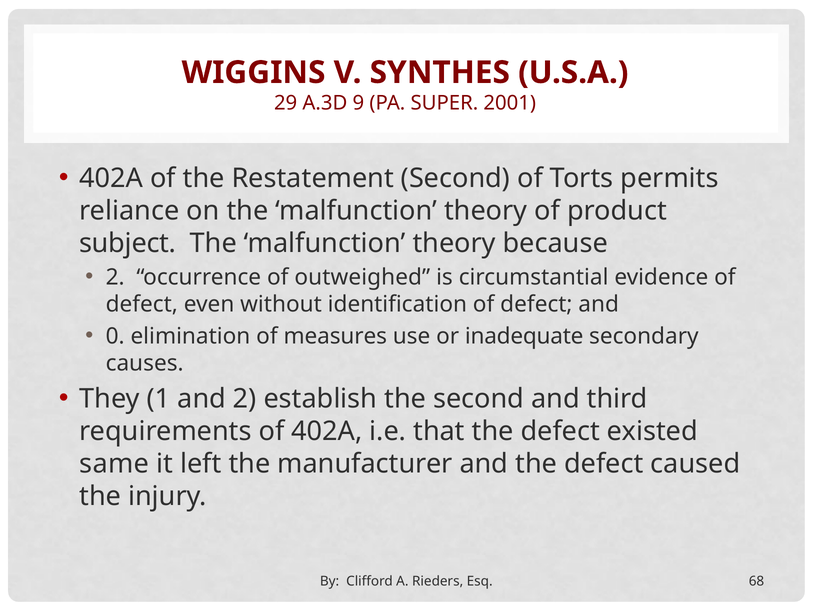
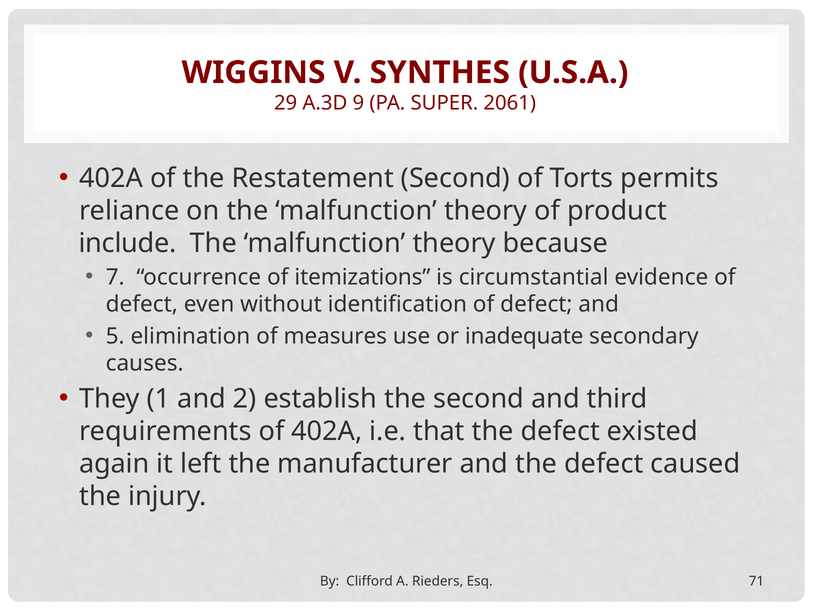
2001: 2001 -> 2061
subject: subject -> include
2 at (115, 277): 2 -> 7
outweighed: outweighed -> itemizations
0: 0 -> 5
same: same -> again
68: 68 -> 71
